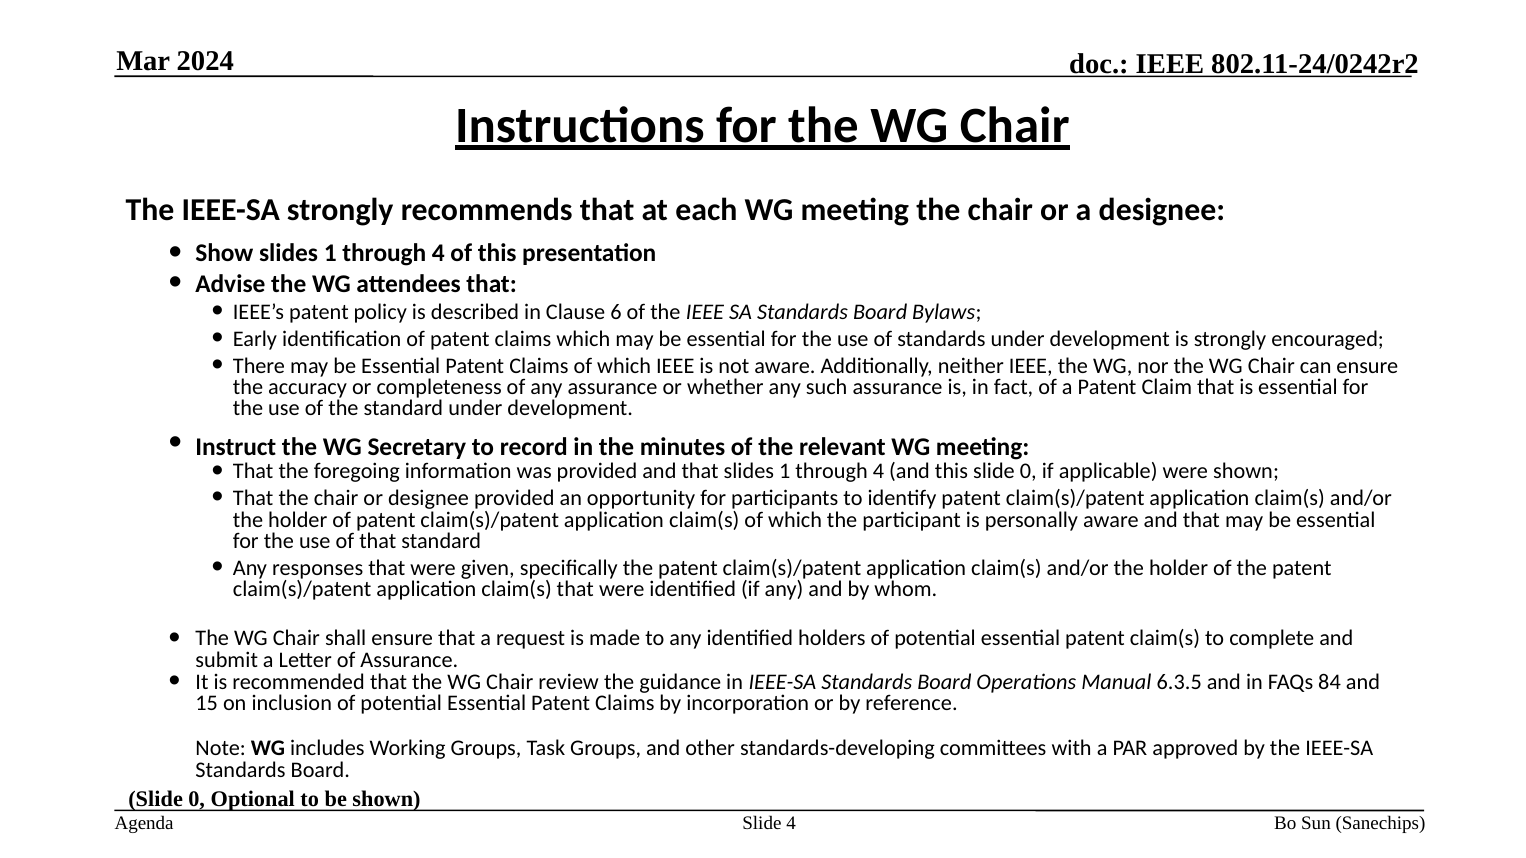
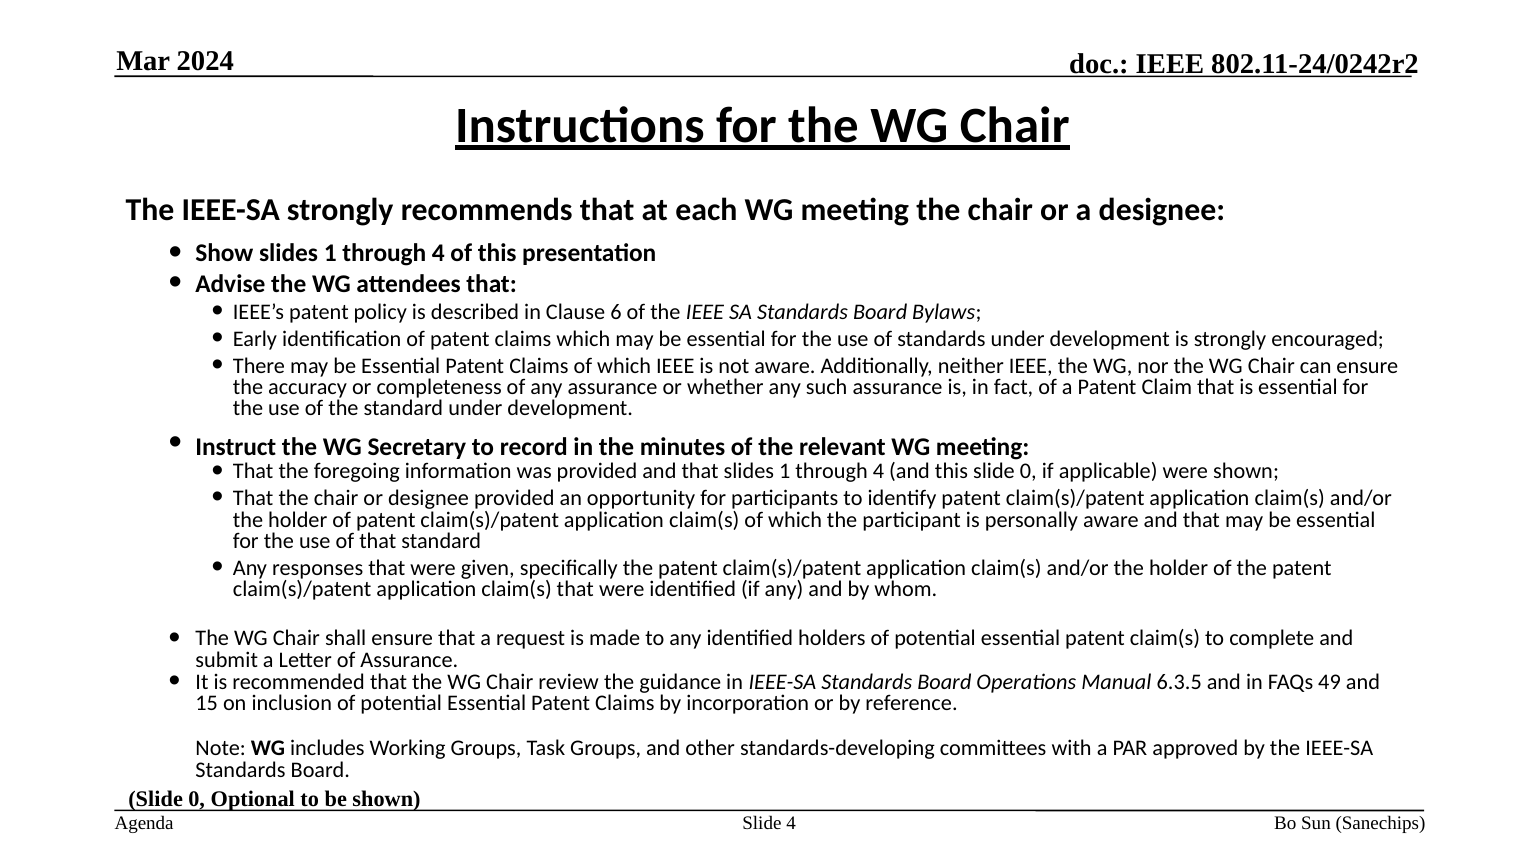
84: 84 -> 49
